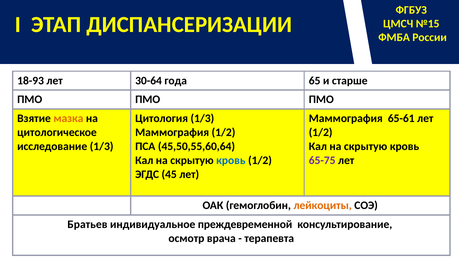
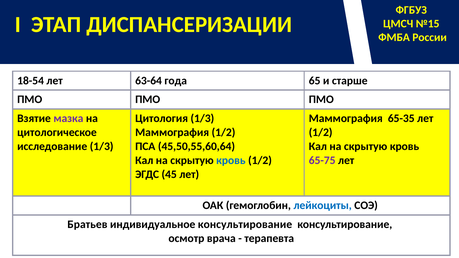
18-93: 18-93 -> 18-54
30-64: 30-64 -> 63-64
мазка colour: orange -> purple
65-61: 65-61 -> 65-35
лейкоциты colour: orange -> blue
индивидуальное преждевременной: преждевременной -> консультирование
